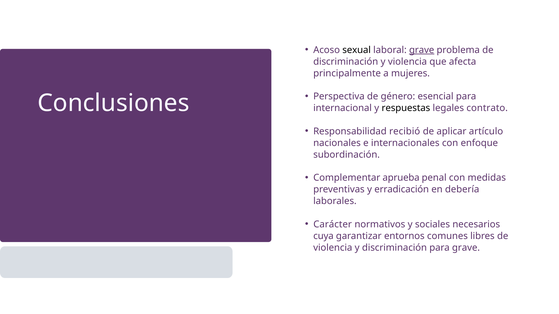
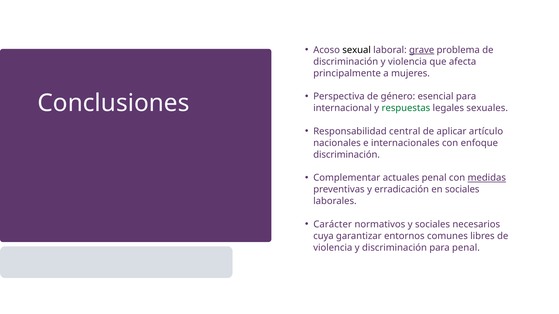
respuestas colour: black -> green
contrato: contrato -> sexuales
recibió: recibió -> central
subordinación at (347, 155): subordinación -> discriminación
aprueba: aprueba -> actuales
medidas underline: none -> present
en debería: debería -> sociales
para grave: grave -> penal
